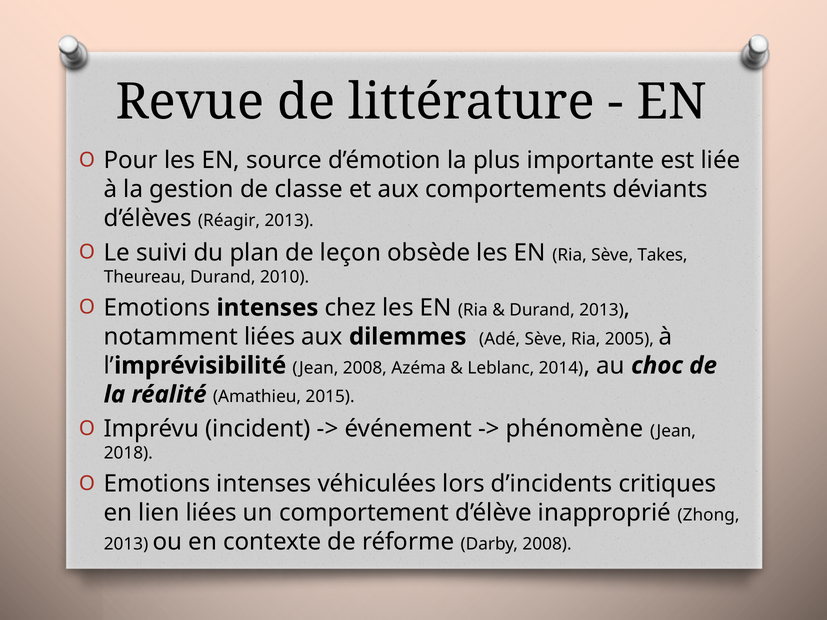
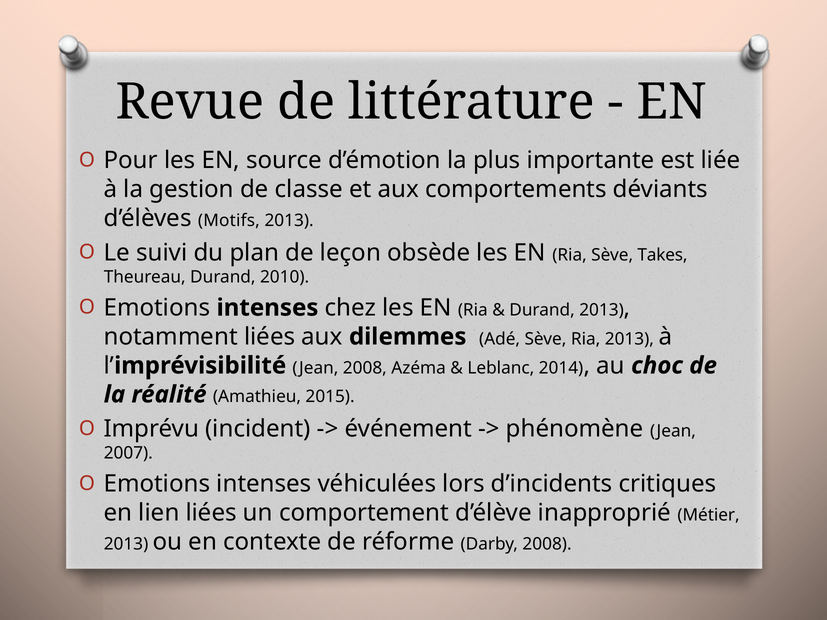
Réagir: Réagir -> Motifs
Ria 2005: 2005 -> 2013
2018: 2018 -> 2007
Zhong: Zhong -> Métier
